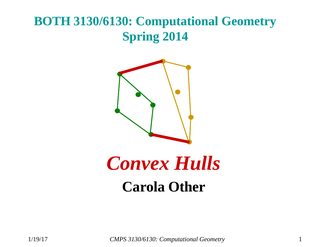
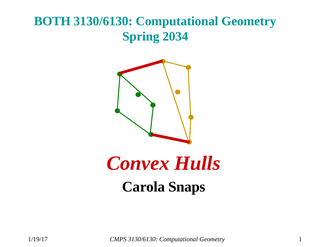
2014: 2014 -> 2034
Other: Other -> Snaps
